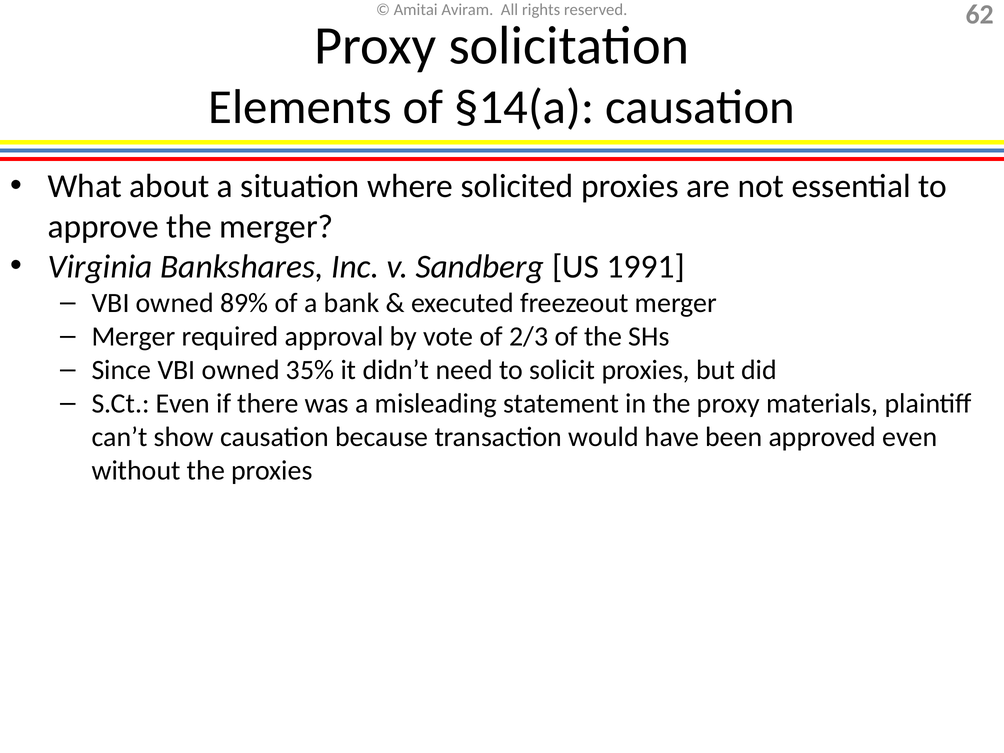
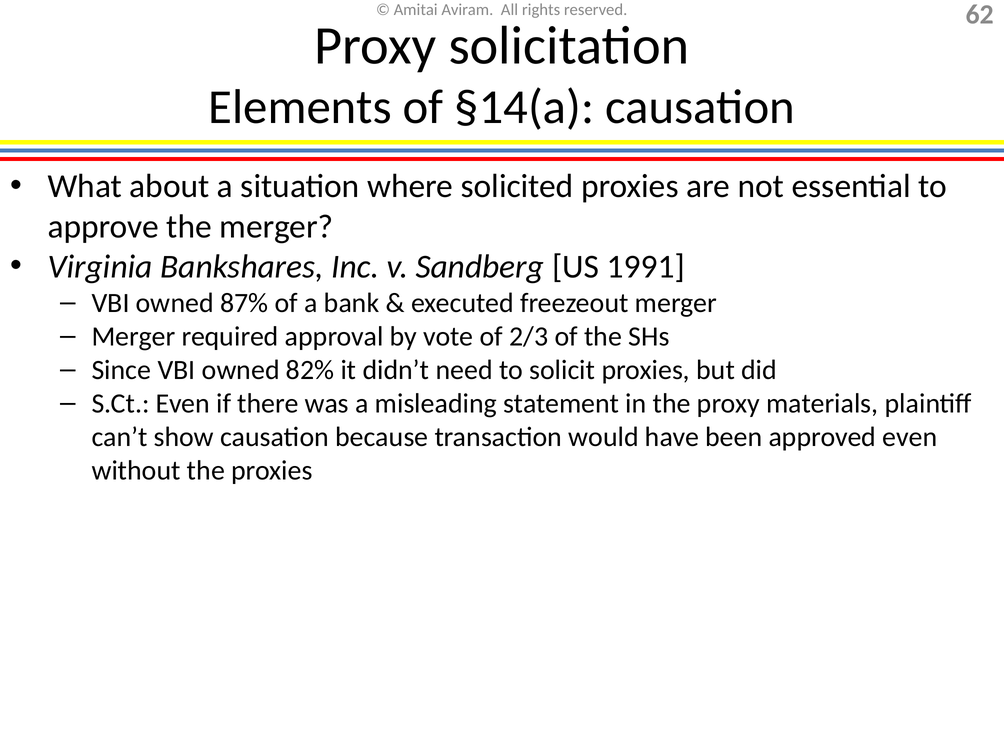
89%: 89% -> 87%
35%: 35% -> 82%
